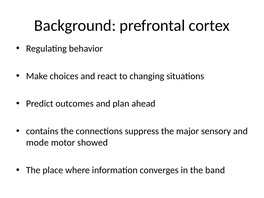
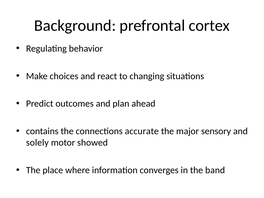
suppress: suppress -> accurate
mode: mode -> solely
